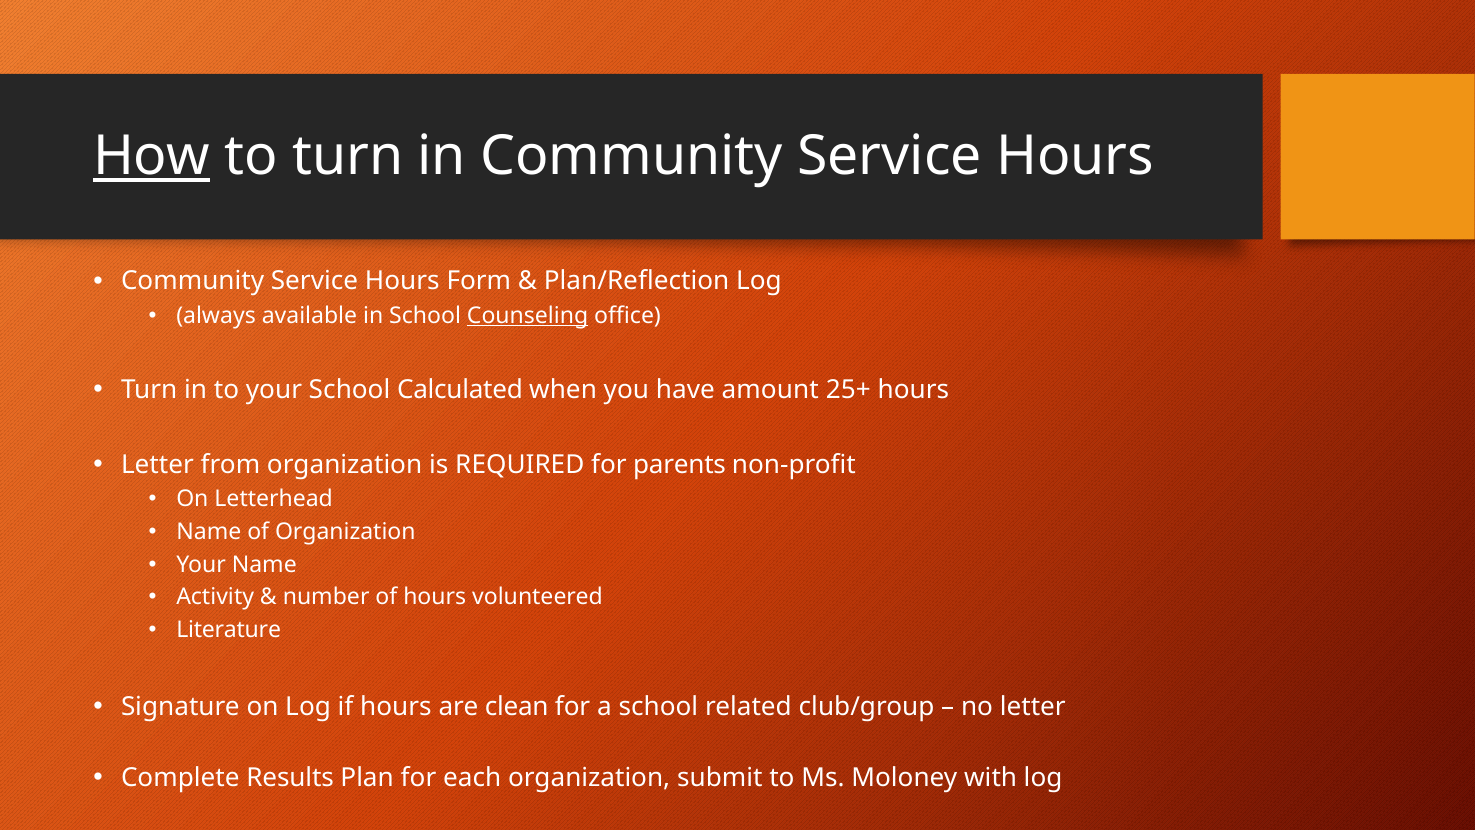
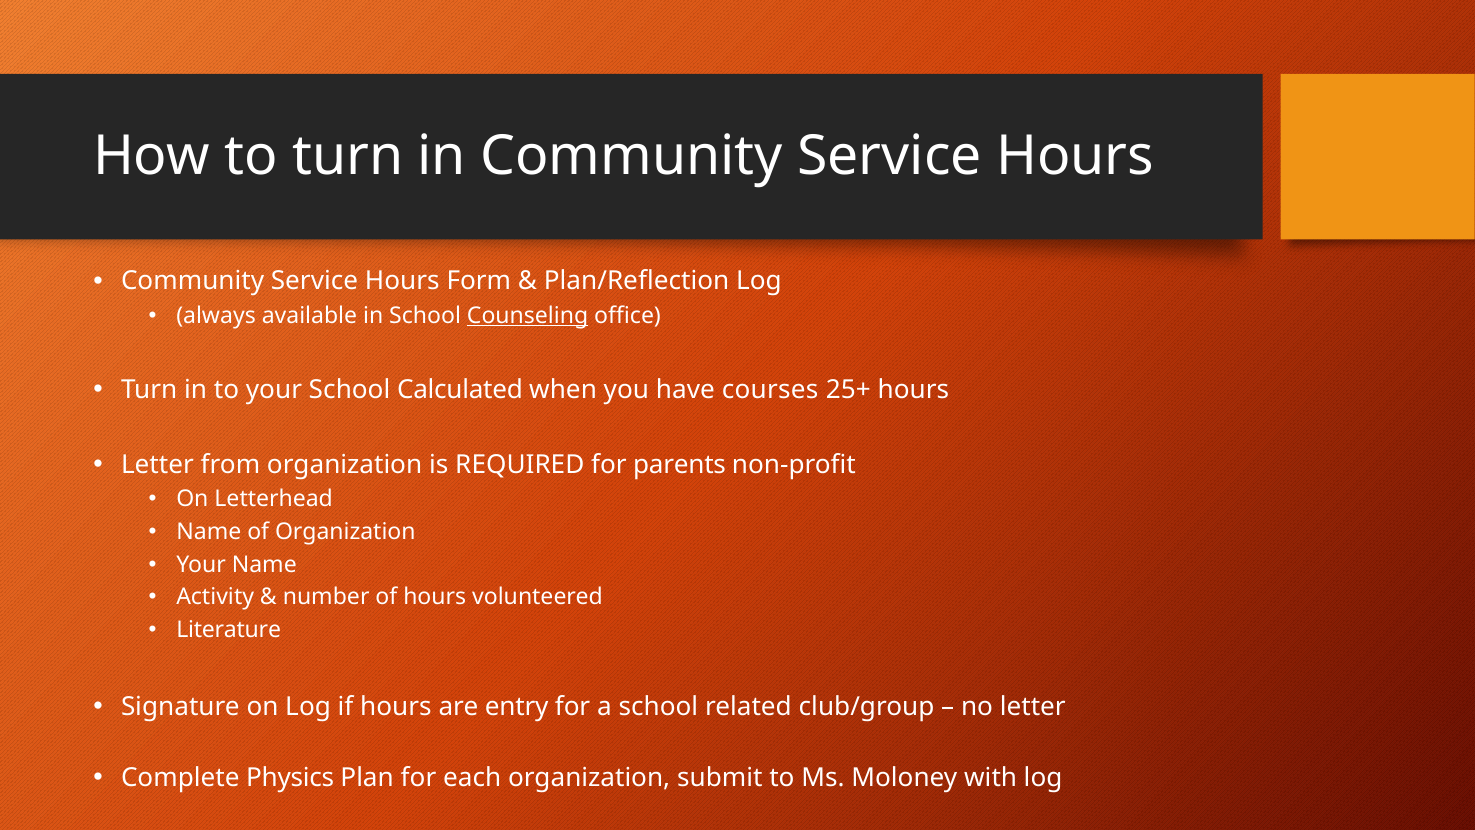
How underline: present -> none
amount: amount -> courses
clean: clean -> entry
Results: Results -> Physics
